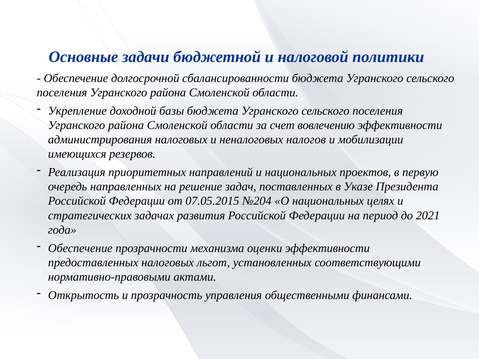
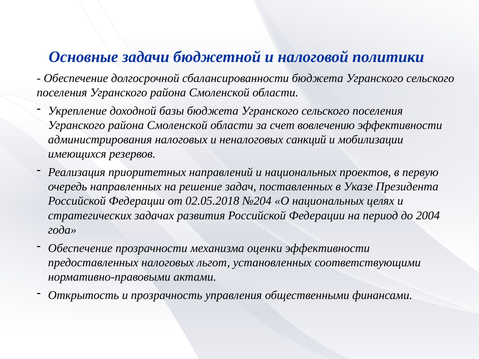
налогов: налогов -> санкций
07.05.2015: 07.05.2015 -> 02.05.2018
2021: 2021 -> 2004
